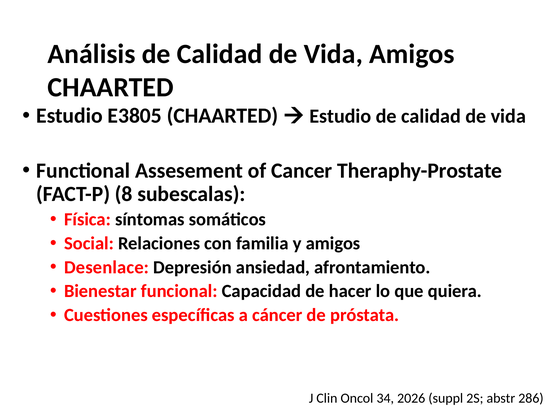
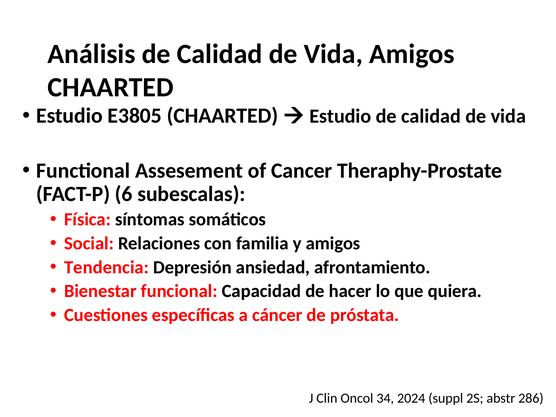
8: 8 -> 6
Desenlace: Desenlace -> Tendencia
2026: 2026 -> 2024
